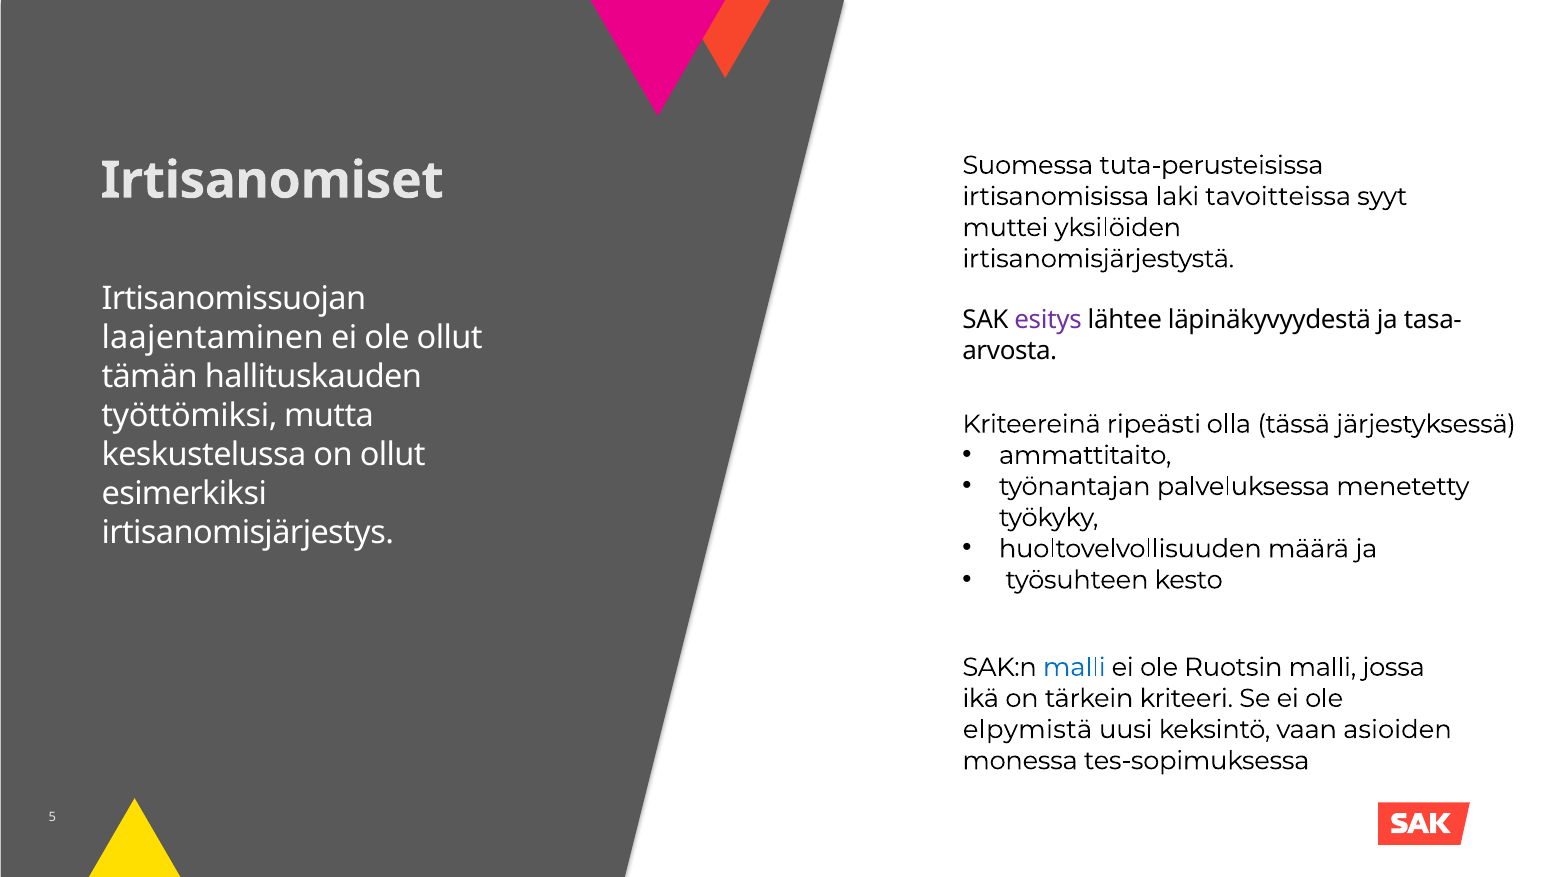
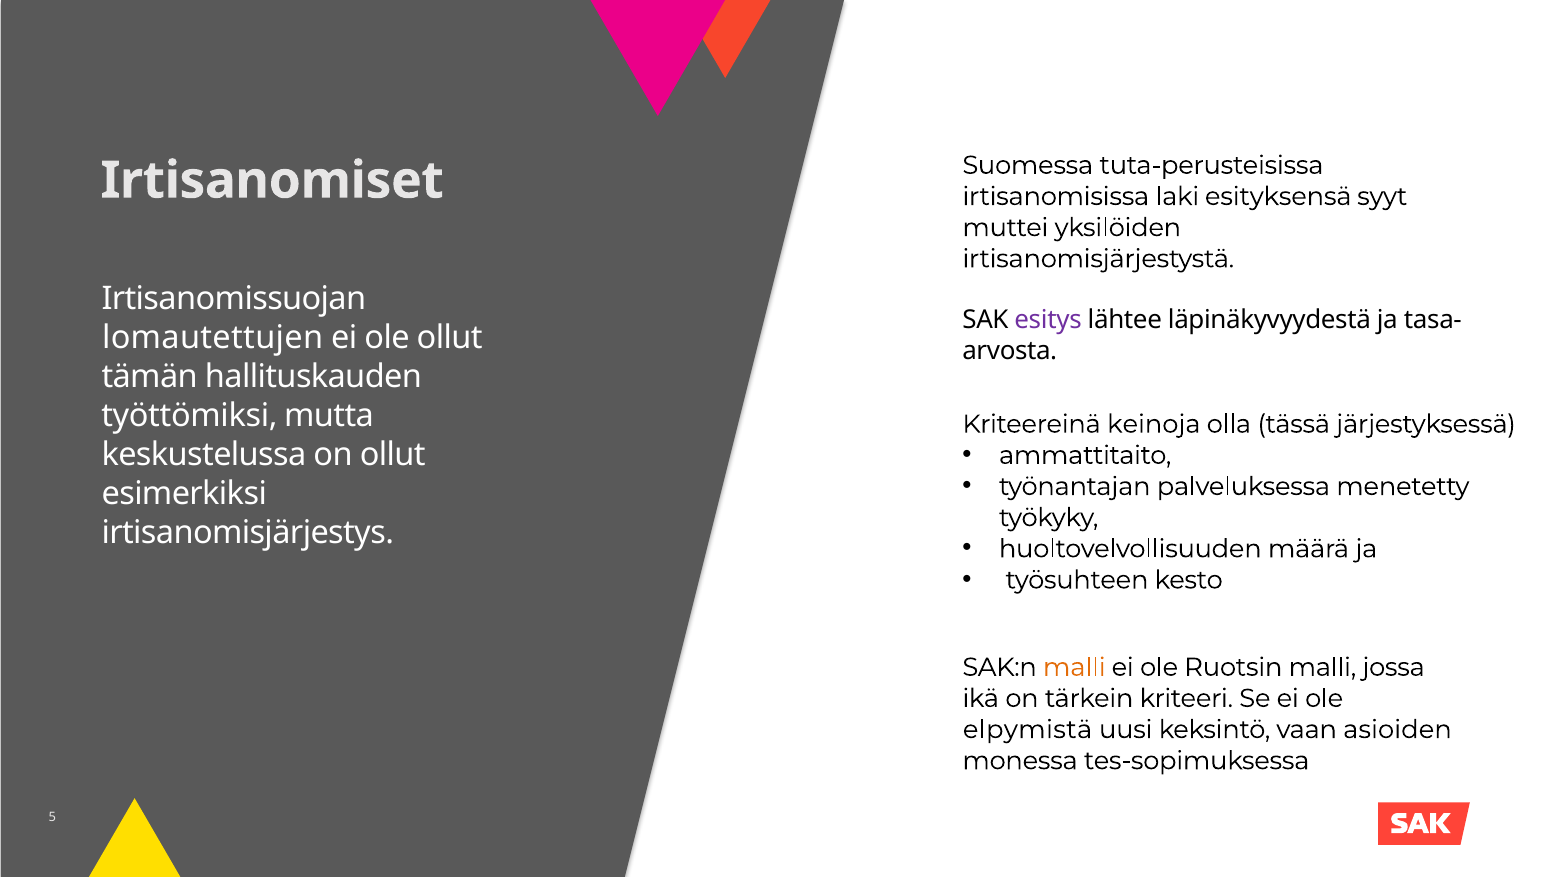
tavoitteissa: tavoitteissa -> esityksensä
laajentaminen: laajentaminen -> lomautettujen
ripeästi: ripeästi -> keinoja
malli at (1074, 667) colour: blue -> orange
